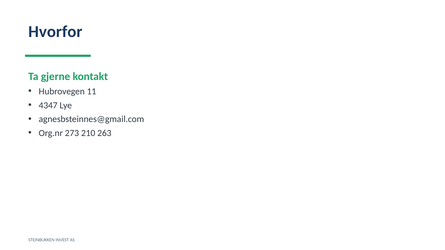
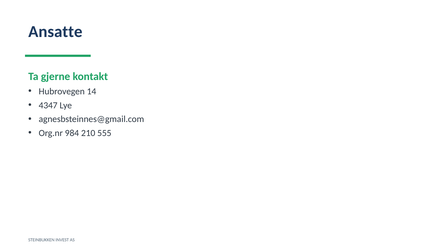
Hvorfor: Hvorfor -> Ansatte
11: 11 -> 14
273: 273 -> 984
263: 263 -> 555
